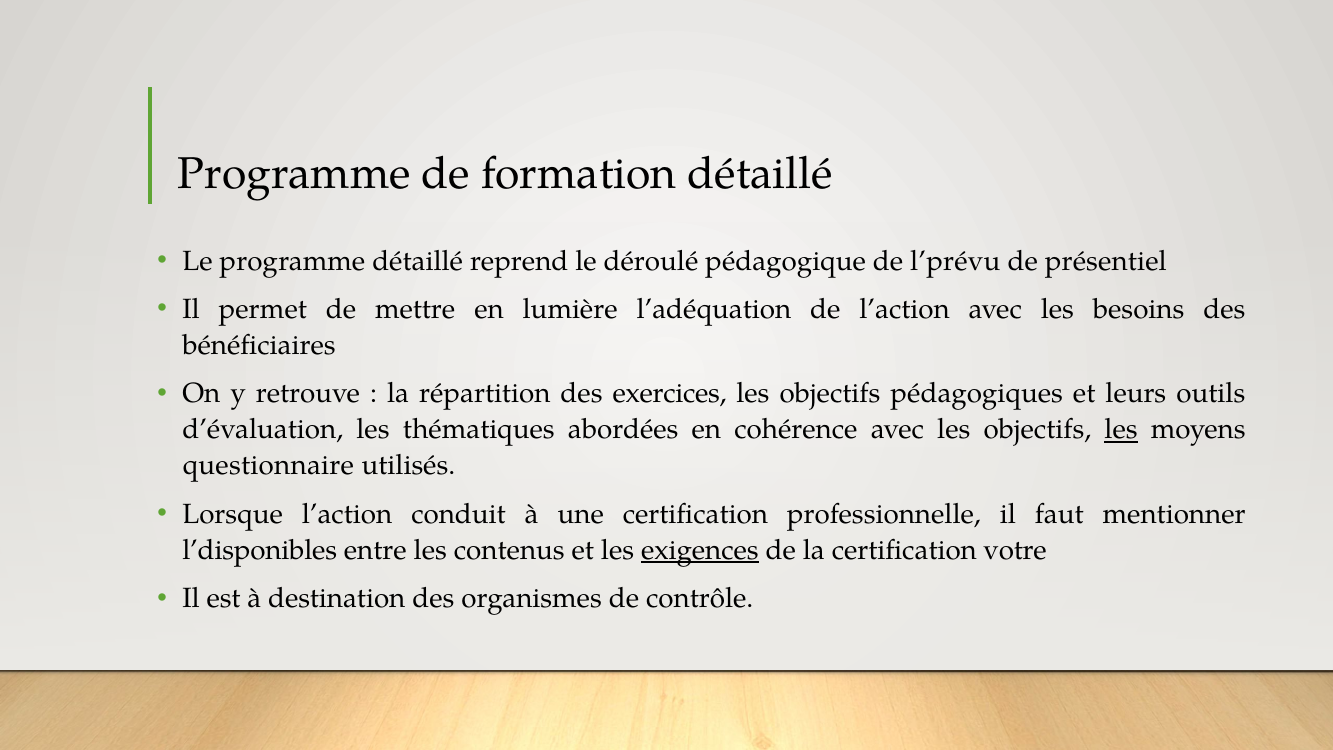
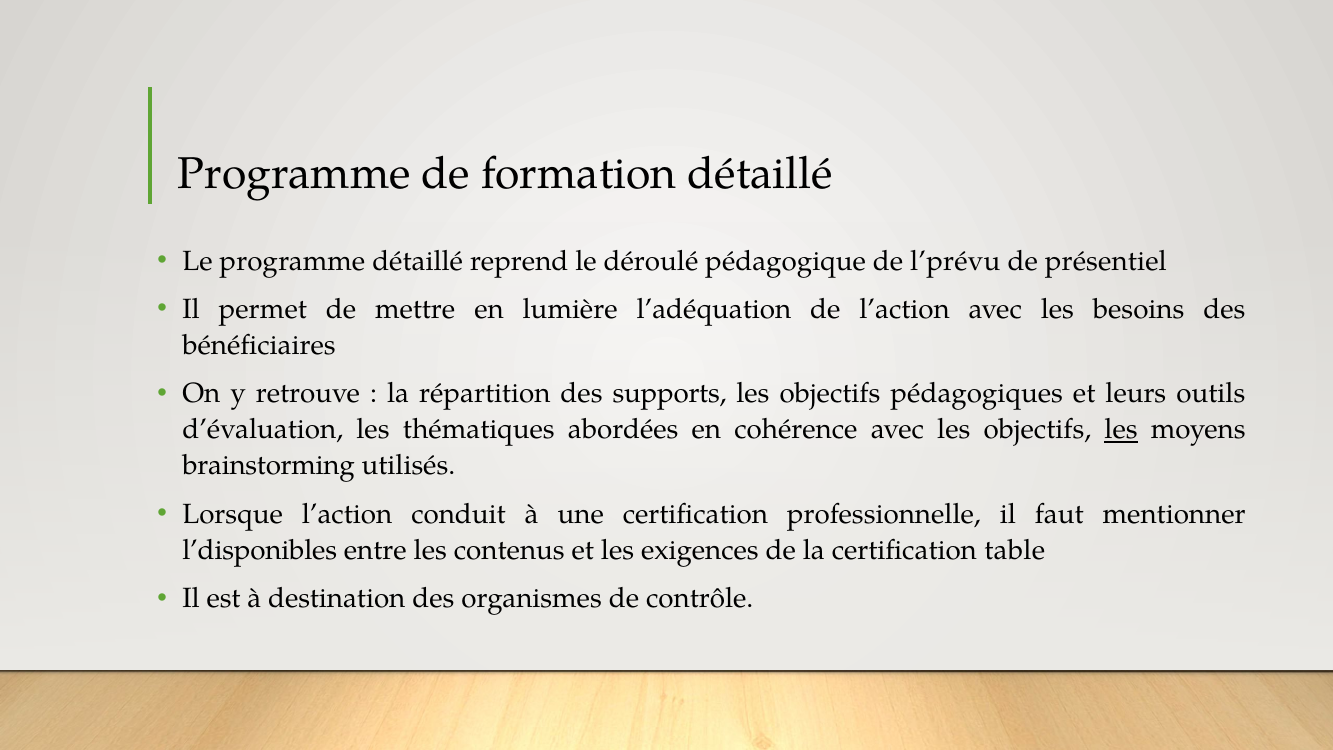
exercices: exercices -> supports
questionnaire: questionnaire -> brainstorming
exigences underline: present -> none
votre: votre -> table
